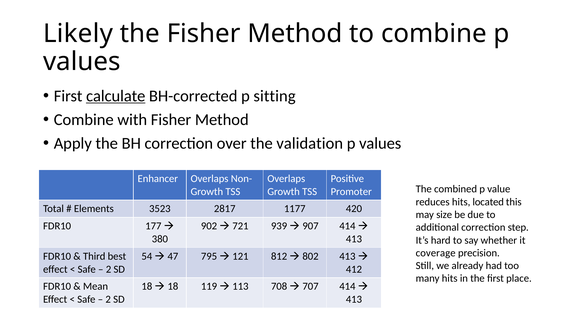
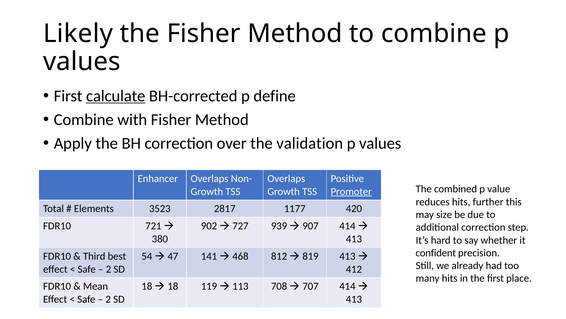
sitting: sitting -> define
Promoter underline: none -> present
located: located -> further
177: 177 -> 721
721: 721 -> 727
coverage: coverage -> confident
795: 795 -> 141
121: 121 -> 468
802: 802 -> 819
